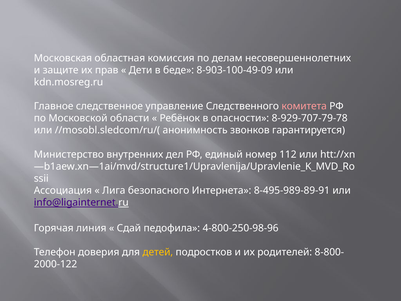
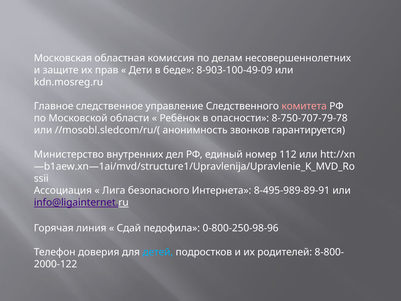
8-929-707-79-78: 8-929-707-79-78 -> 8-750-707-79-78
4-800-250-98-96: 4-800-250-98-96 -> 0-800-250-98-96
детей colour: yellow -> light blue
